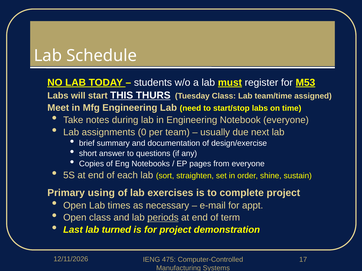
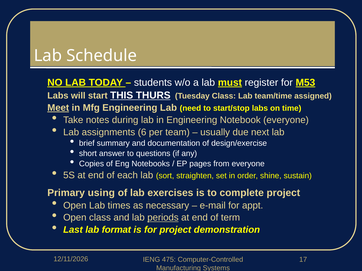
Meet underline: none -> present
0: 0 -> 6
turned: turned -> format
